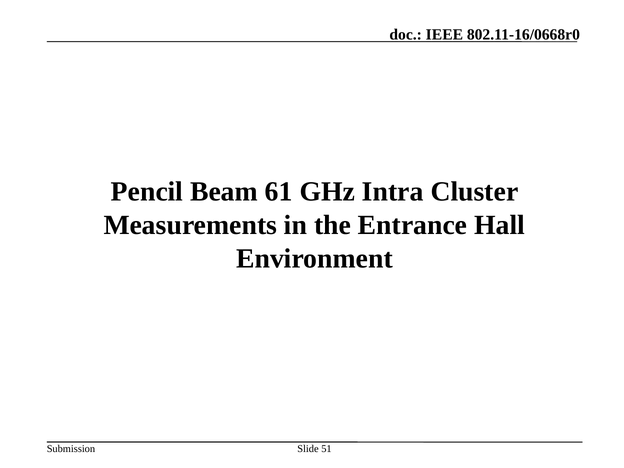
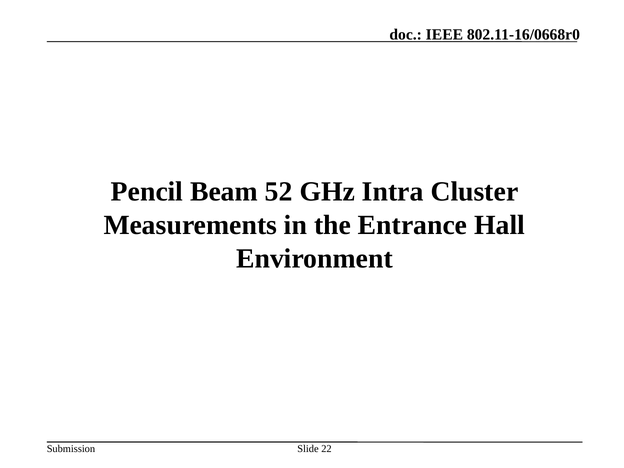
61: 61 -> 52
51: 51 -> 22
